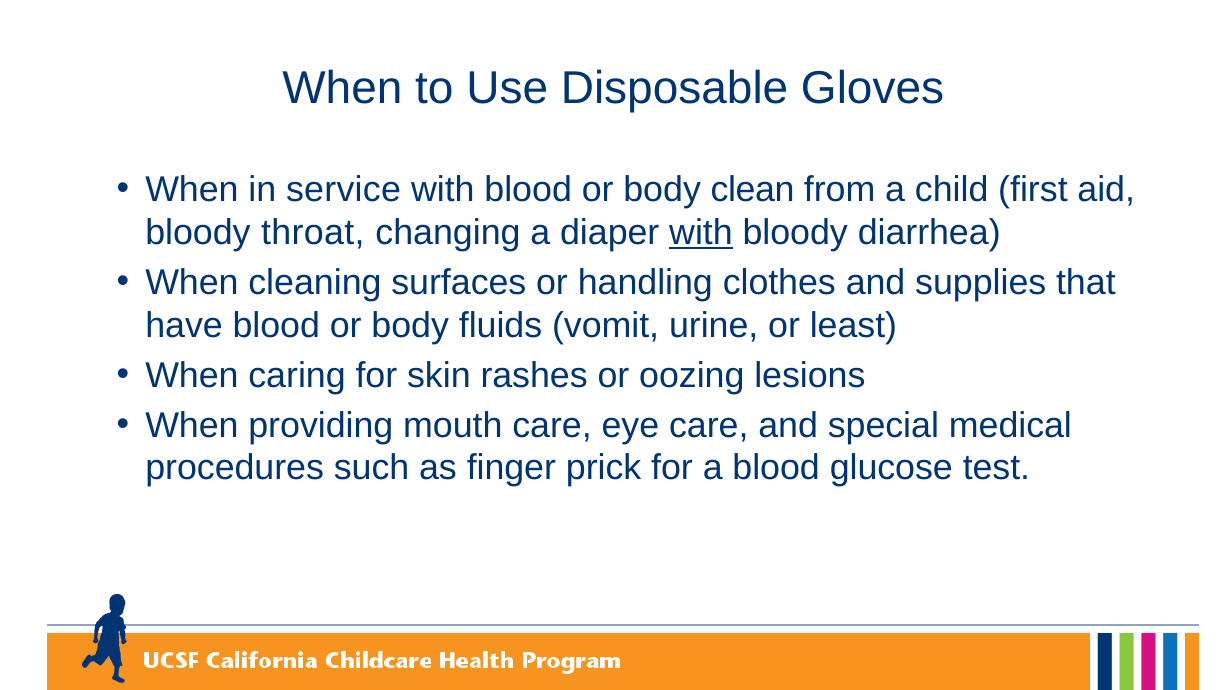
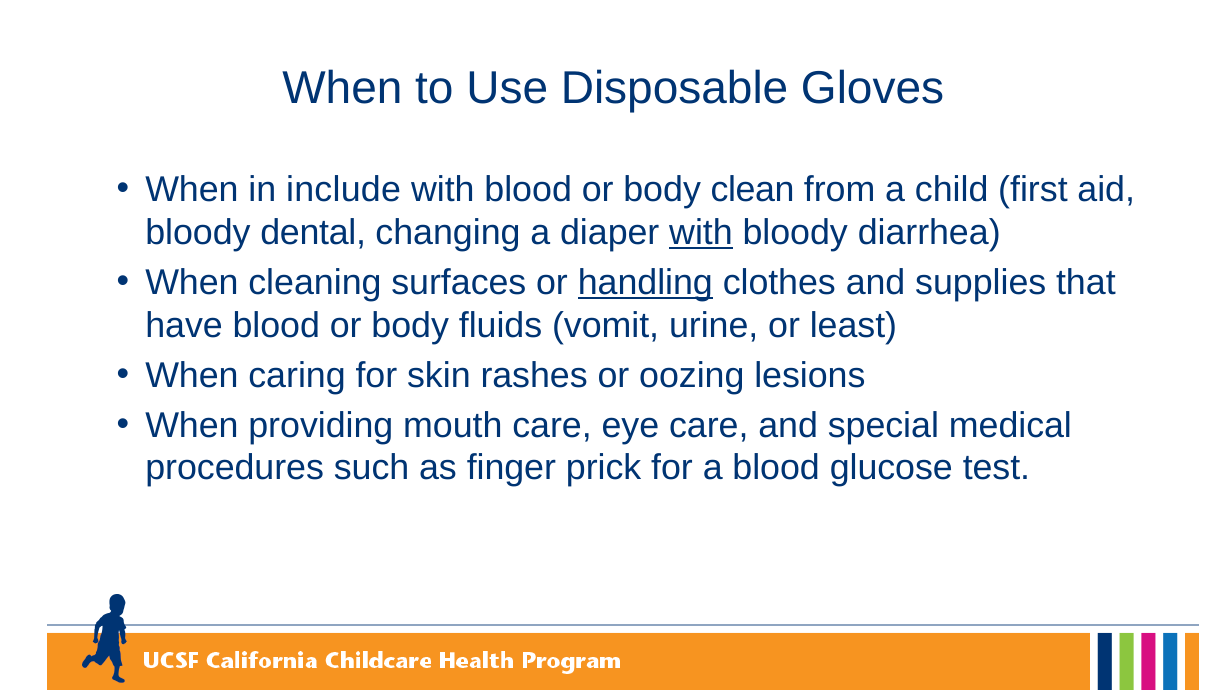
service: service -> include
throat: throat -> dental
handling underline: none -> present
